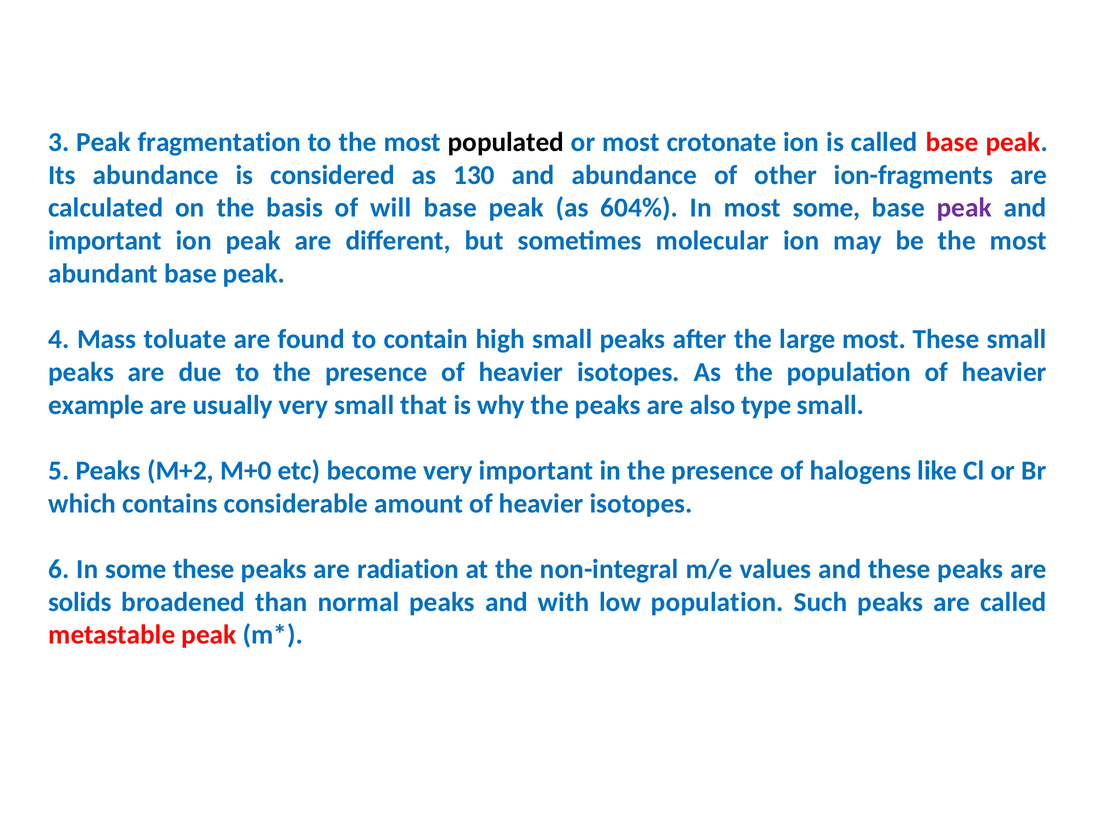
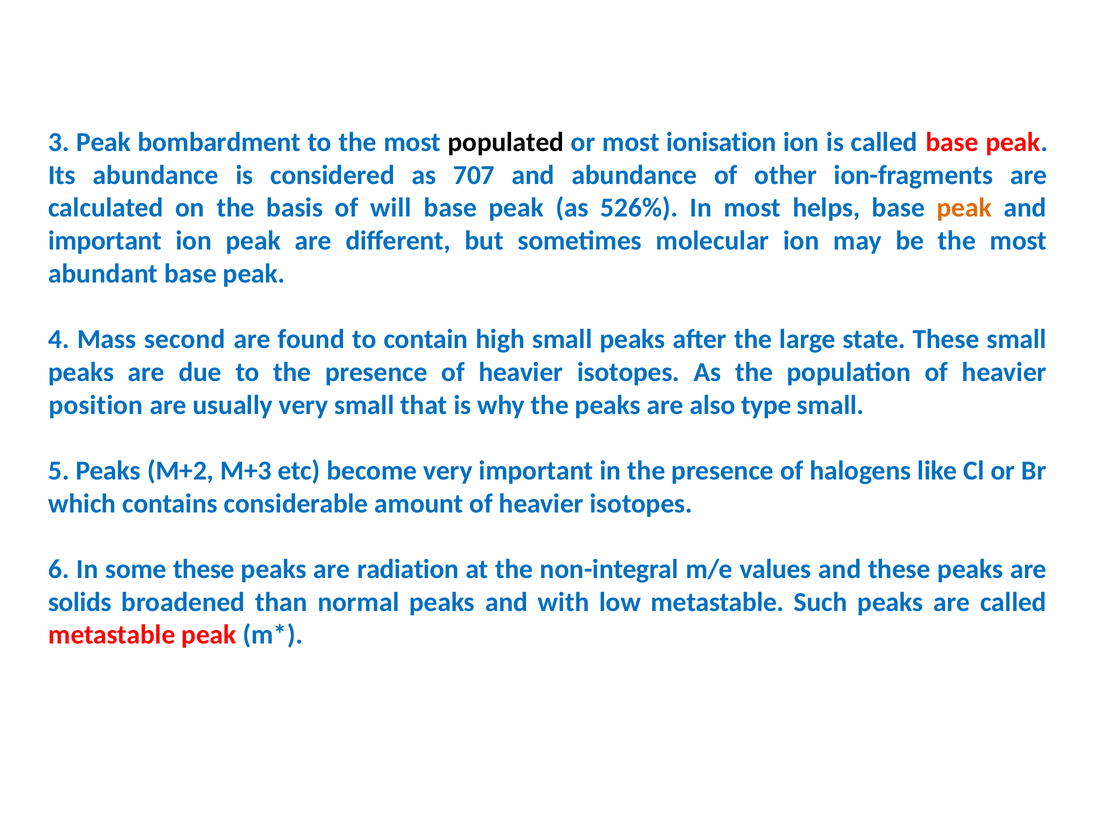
fragmentation: fragmentation -> bombardment
crotonate: crotonate -> ionisation
130: 130 -> 707
604%: 604% -> 526%
most some: some -> helps
peak at (964, 208) colour: purple -> orange
toluate: toluate -> second
large most: most -> state
example: example -> position
M+0: M+0 -> M+3
low population: population -> metastable
